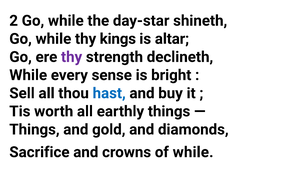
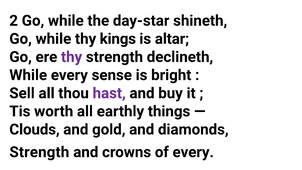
hast colour: blue -> purple
Things at (34, 129): Things -> Clouds
Sacrifice at (39, 152): Sacrifice -> Strength
of while: while -> every
